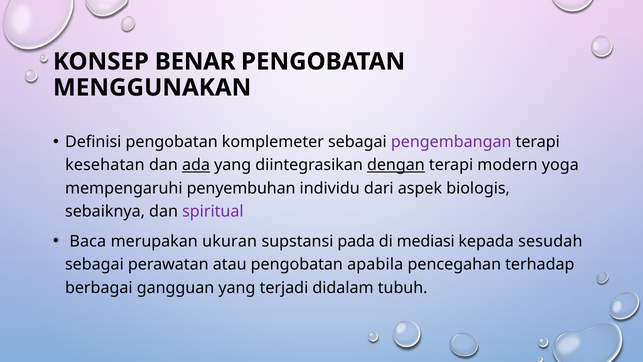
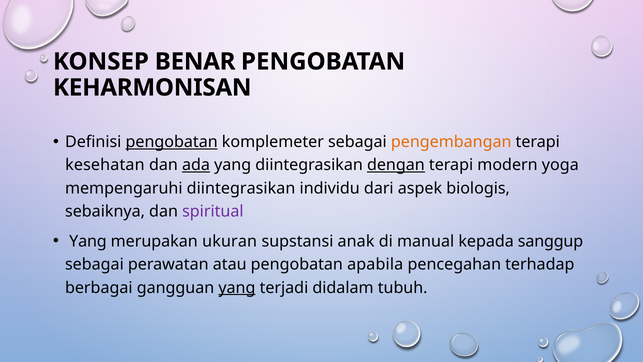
MENGGUNAKAN: MENGGUNAKAN -> KEHARMONISAN
pengobatan at (172, 142) underline: none -> present
pengembangan colour: purple -> orange
mempengaruhi penyembuhan: penyembuhan -> diintegrasikan
Baca at (88, 241): Baca -> Yang
pada: pada -> anak
mediasi: mediasi -> manual
sesudah: sesudah -> sanggup
yang at (237, 287) underline: none -> present
